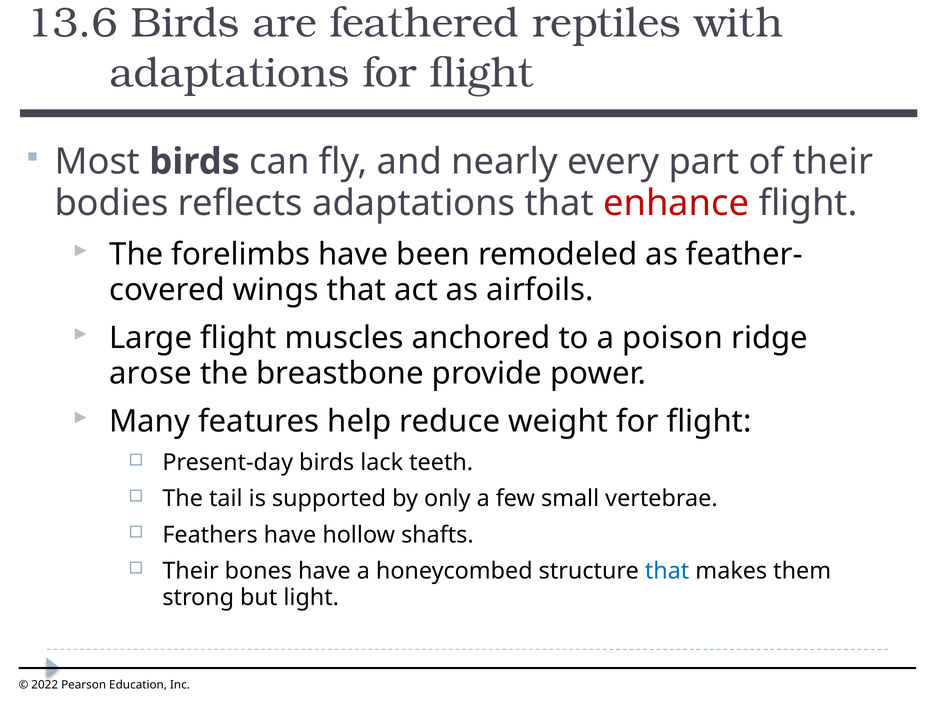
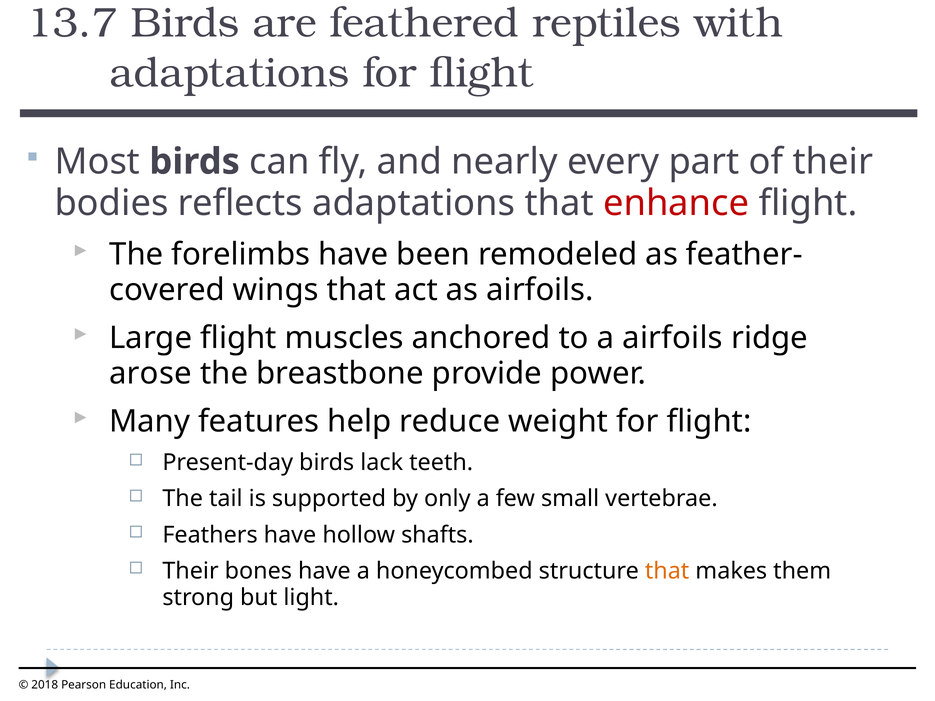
13.6: 13.6 -> 13.7
a poison: poison -> airfoils
that at (667, 571) colour: blue -> orange
2022: 2022 -> 2018
